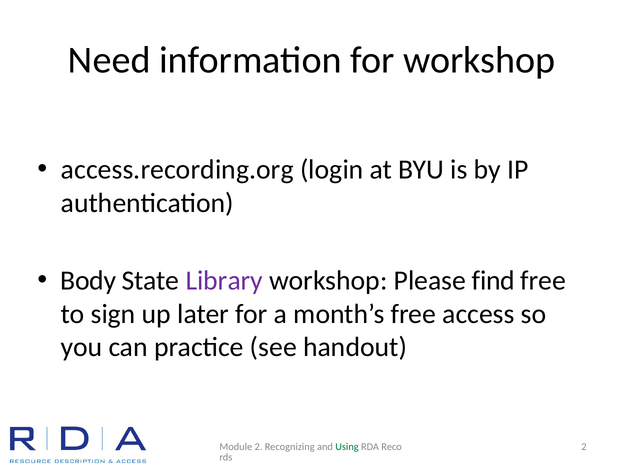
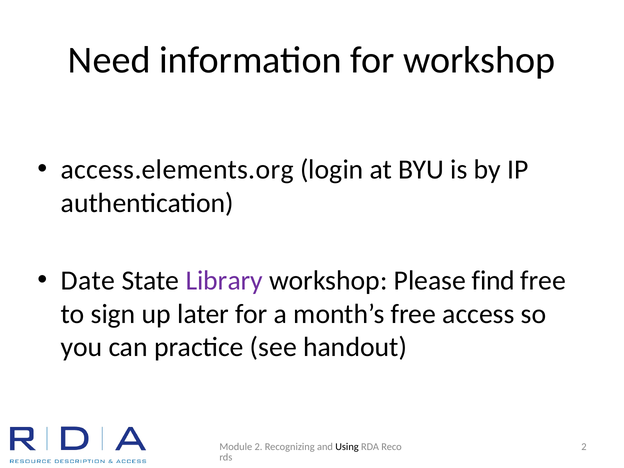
access.recording.org: access.recording.org -> access.elements.org
Body: Body -> Date
Using colour: green -> black
